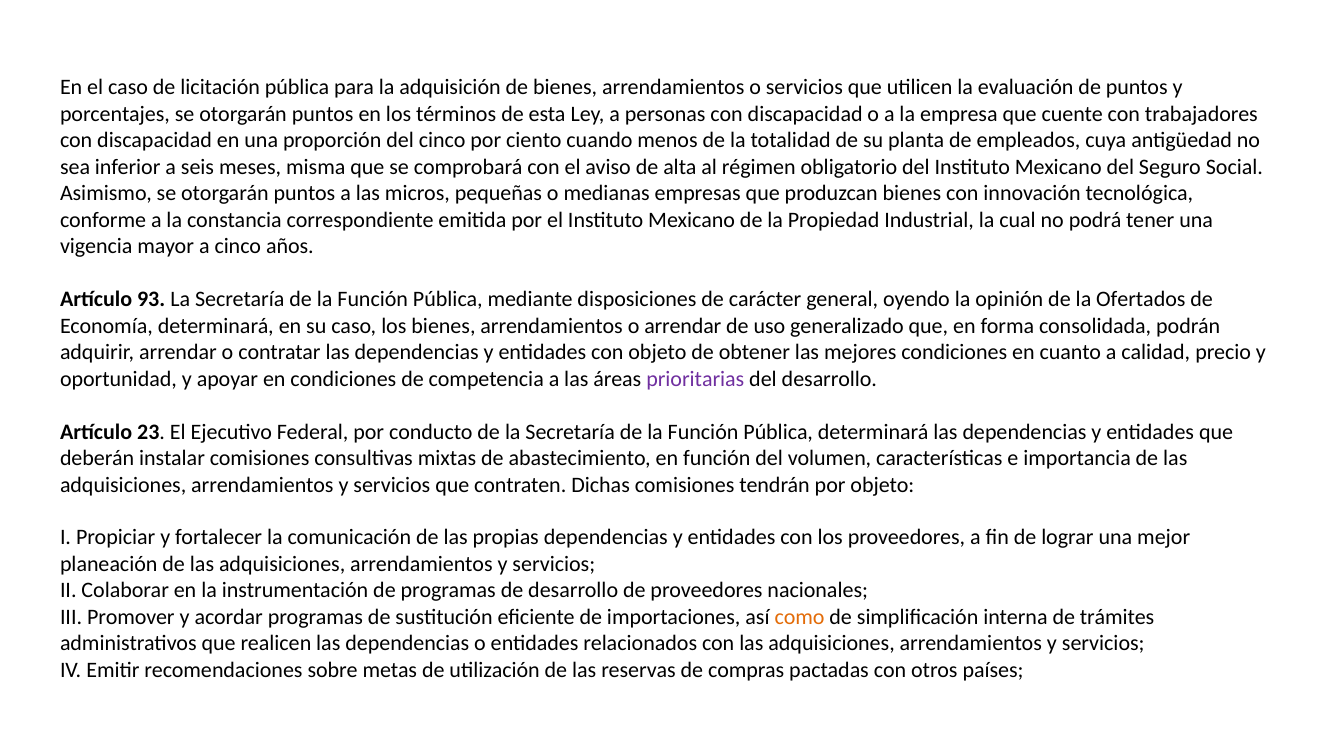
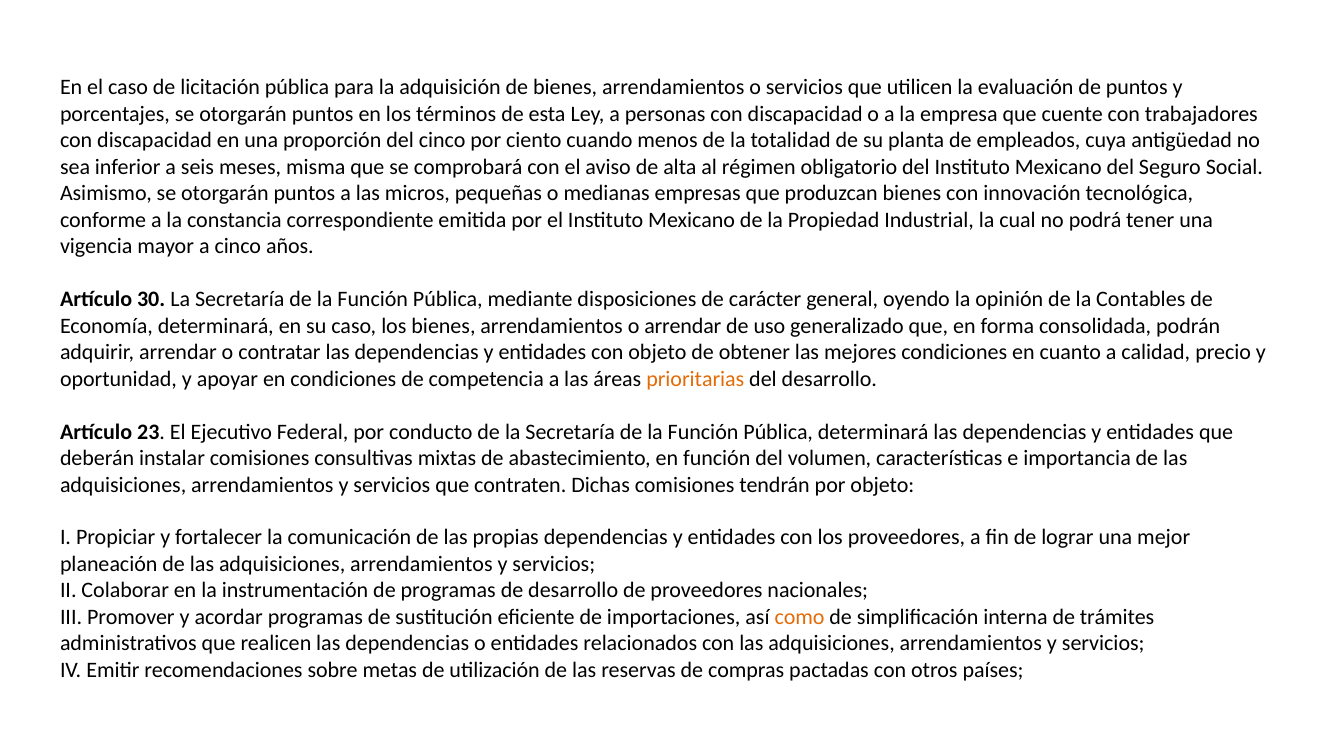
93: 93 -> 30
Ofertados: Ofertados -> Contables
prioritarias colour: purple -> orange
